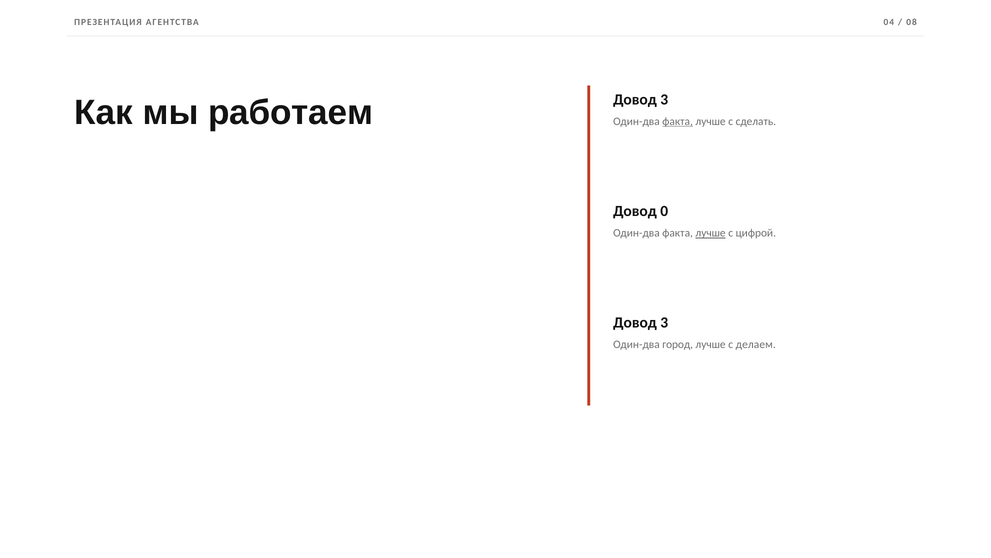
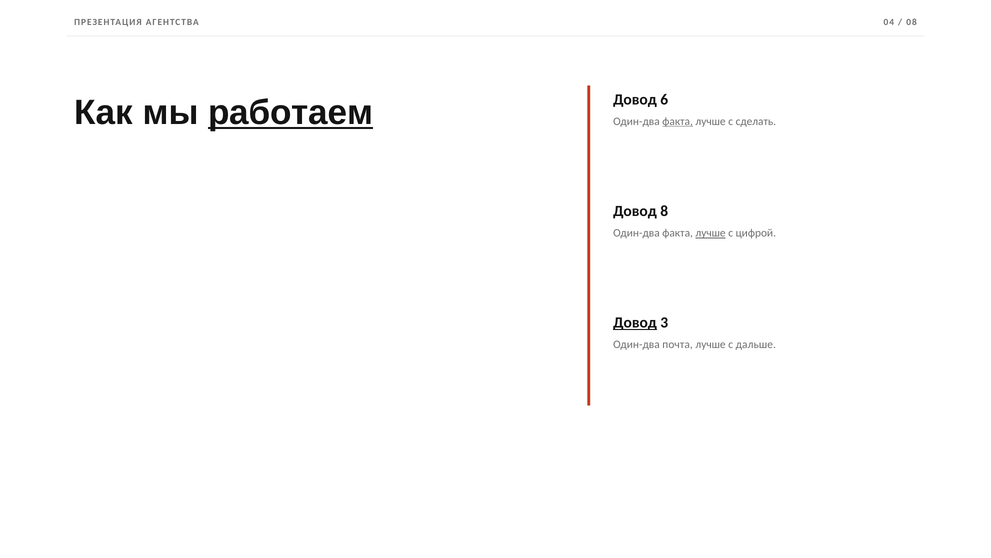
работаем underline: none -> present
3 at (664, 99): 3 -> 6
0: 0 -> 8
Довод at (635, 323) underline: none -> present
город: город -> почта
делаем: делаем -> дальше
